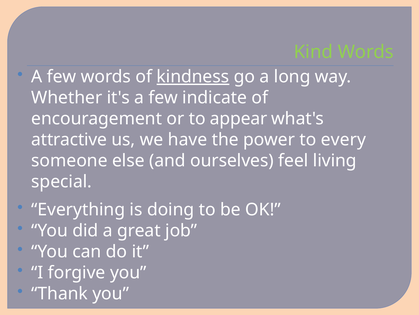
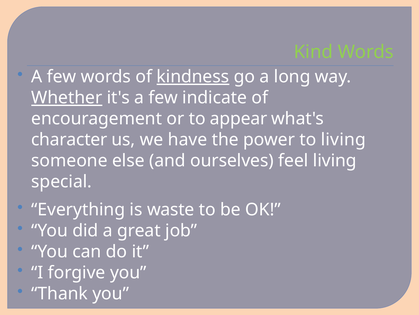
Whether underline: none -> present
attractive: attractive -> character
to every: every -> living
doing: doing -> waste
